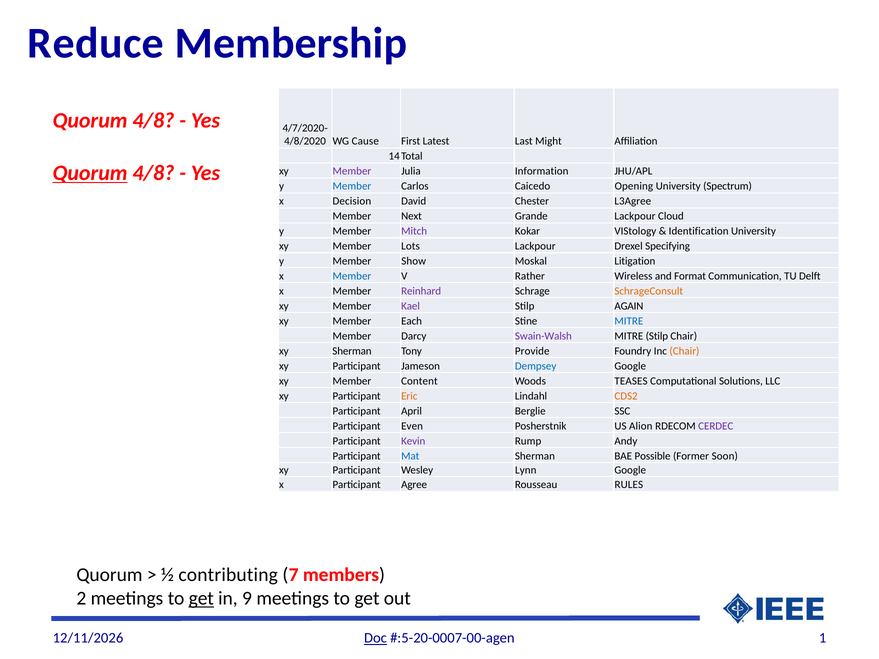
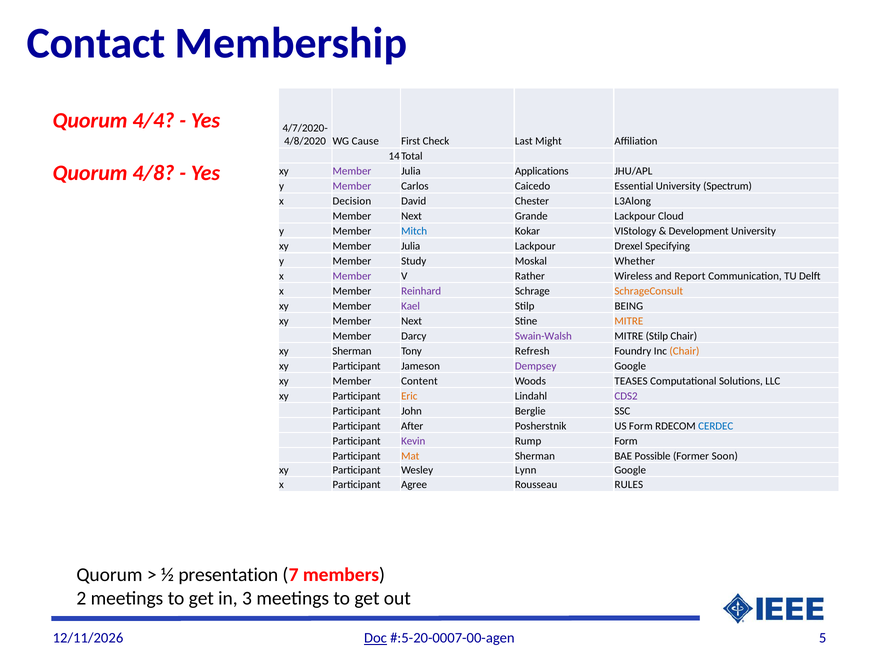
Reduce: Reduce -> Contact
4/8 at (153, 120): 4/8 -> 4/4
Latest: Latest -> Check
Quorum at (90, 173) underline: present -> none
Information: Information -> Applications
Member at (352, 186) colour: blue -> purple
Opening: Opening -> Essential
L3Agree: L3Agree -> L3Along
Mitch colour: purple -> blue
Identification: Identification -> Development
Lots at (411, 246): Lots -> Julia
Show: Show -> Study
Litigation: Litigation -> Whether
Member at (352, 276) colour: blue -> purple
Format: Format -> Report
AGAIN: AGAIN -> BEING
xy Member Each: Each -> Next
MITRE at (629, 321) colour: blue -> orange
Provide: Provide -> Refresh
Dempsey colour: blue -> purple
CDS2 colour: orange -> purple
April: April -> John
Even: Even -> After
US Alion: Alion -> Form
CERDEC colour: purple -> blue
Rump Andy: Andy -> Form
Mat colour: blue -> orange
contributing: contributing -> presentation
get at (201, 599) underline: present -> none
9: 9 -> 3
1: 1 -> 5
